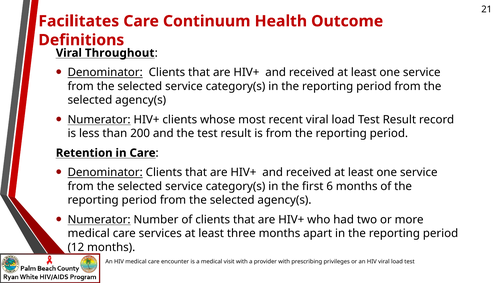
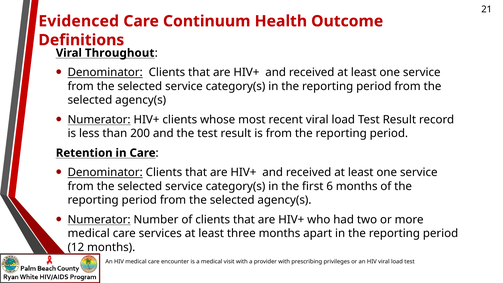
Facilitates: Facilitates -> Evidenced
